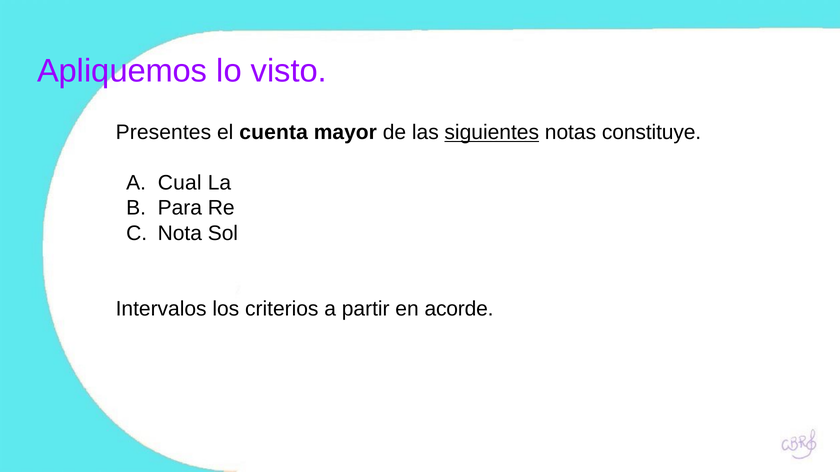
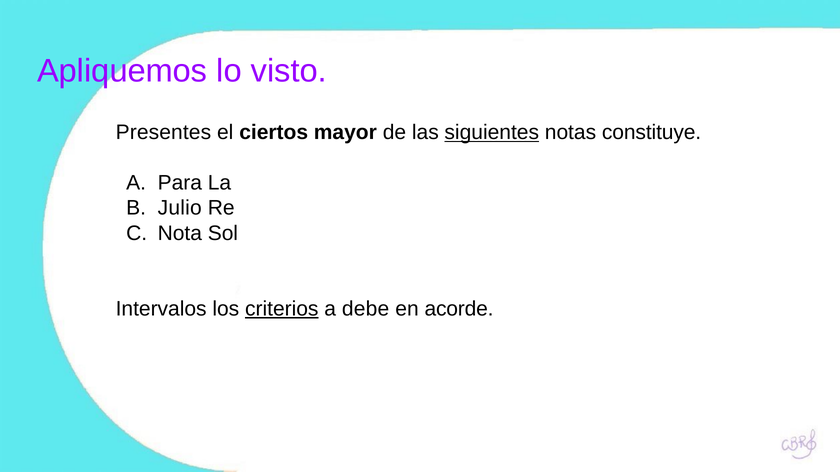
cuenta: cuenta -> ciertos
Cual: Cual -> Para
Para: Para -> Julio
criterios underline: none -> present
partir: partir -> debe
